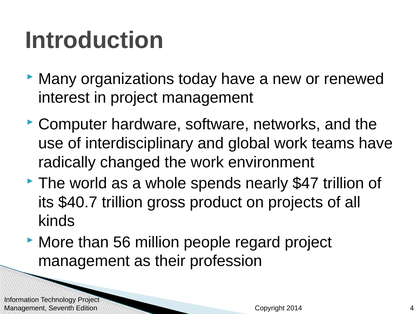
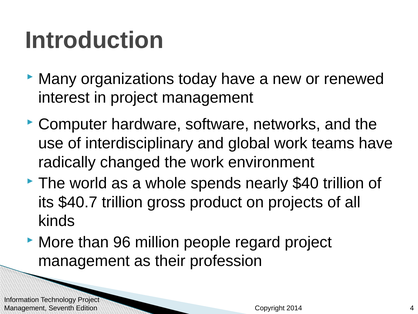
$47: $47 -> $40
56: 56 -> 96
